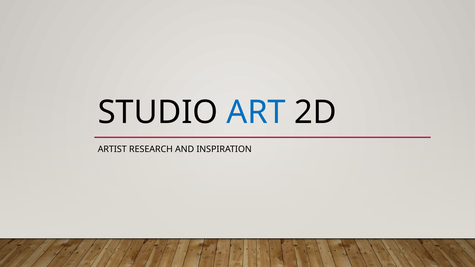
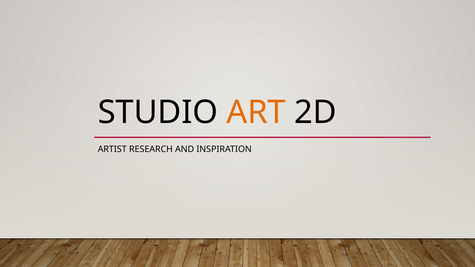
ART colour: blue -> orange
